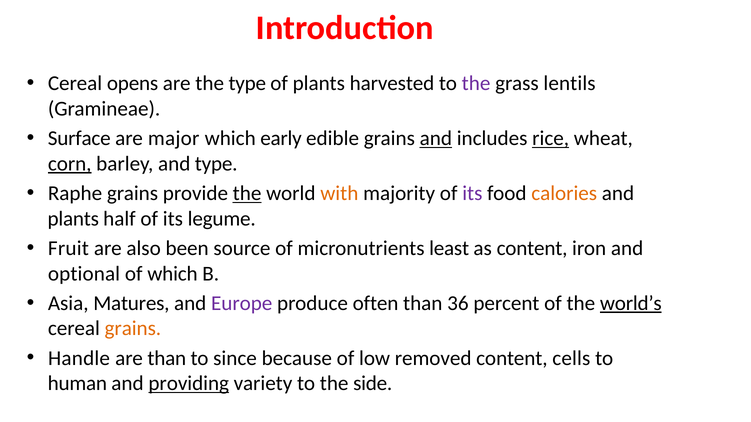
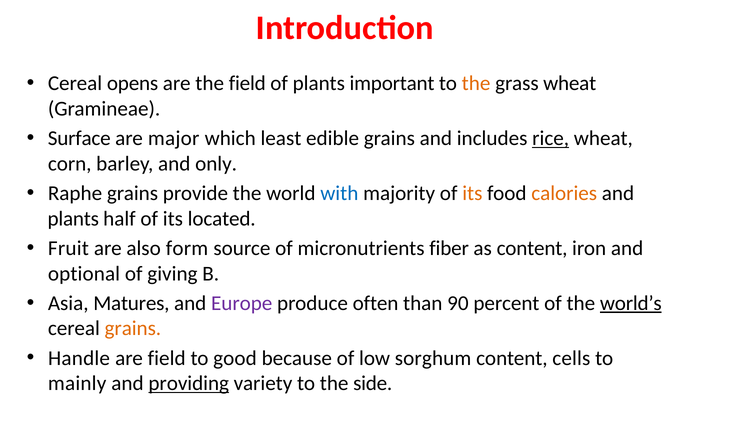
the type: type -> field
harvested: harvested -> important
the at (476, 84) colour: purple -> orange
grass lentils: lentils -> wheat
early: early -> least
and at (436, 139) underline: present -> none
corn underline: present -> none
and type: type -> only
the at (247, 194) underline: present -> none
with colour: orange -> blue
its at (472, 194) colour: purple -> orange
legume: legume -> located
been: been -> form
least: least -> fiber
of which: which -> giving
36: 36 -> 90
are than: than -> field
since: since -> good
removed: removed -> sorghum
human: human -> mainly
